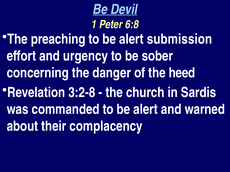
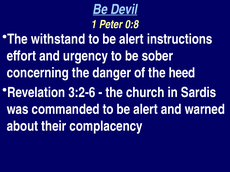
6:8: 6:8 -> 0:8
preaching: preaching -> withstand
submission: submission -> instructions
3:2-8: 3:2-8 -> 3:2-6
